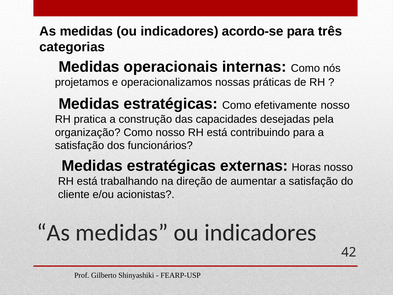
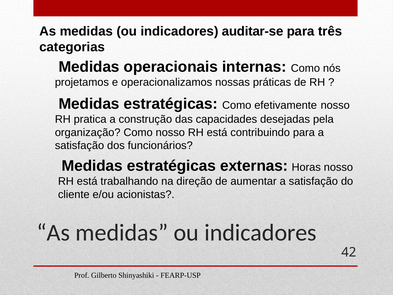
acordo-se: acordo-se -> auditar-se
